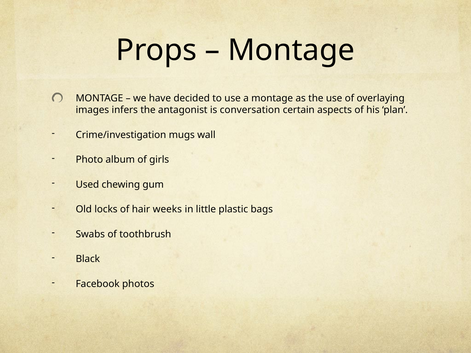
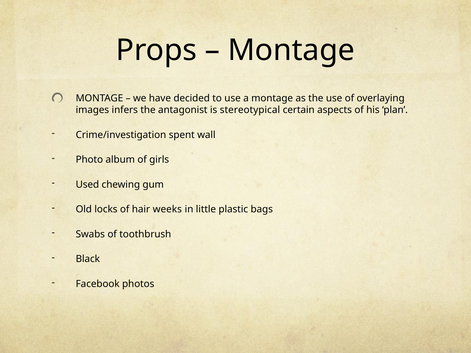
conversation: conversation -> stereotypical
mugs: mugs -> spent
